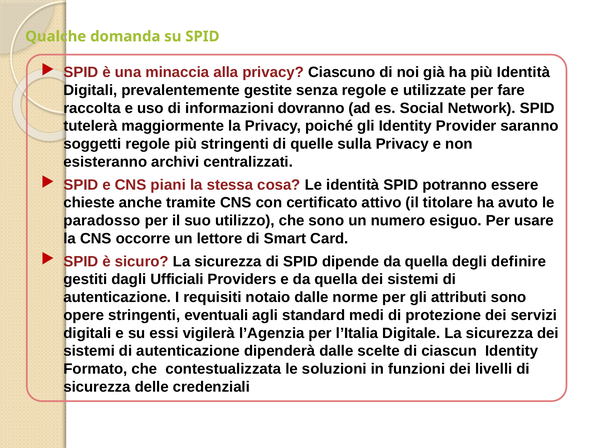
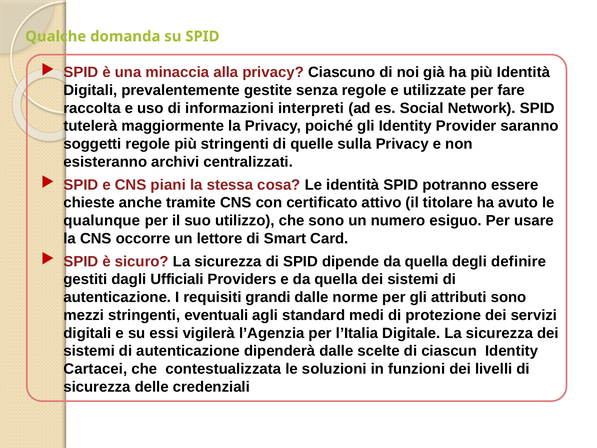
dovranno: dovranno -> interpreti
paradosso: paradosso -> qualunque
notaio: notaio -> grandi
opere: opere -> mezzi
Formato: Formato -> Cartacei
